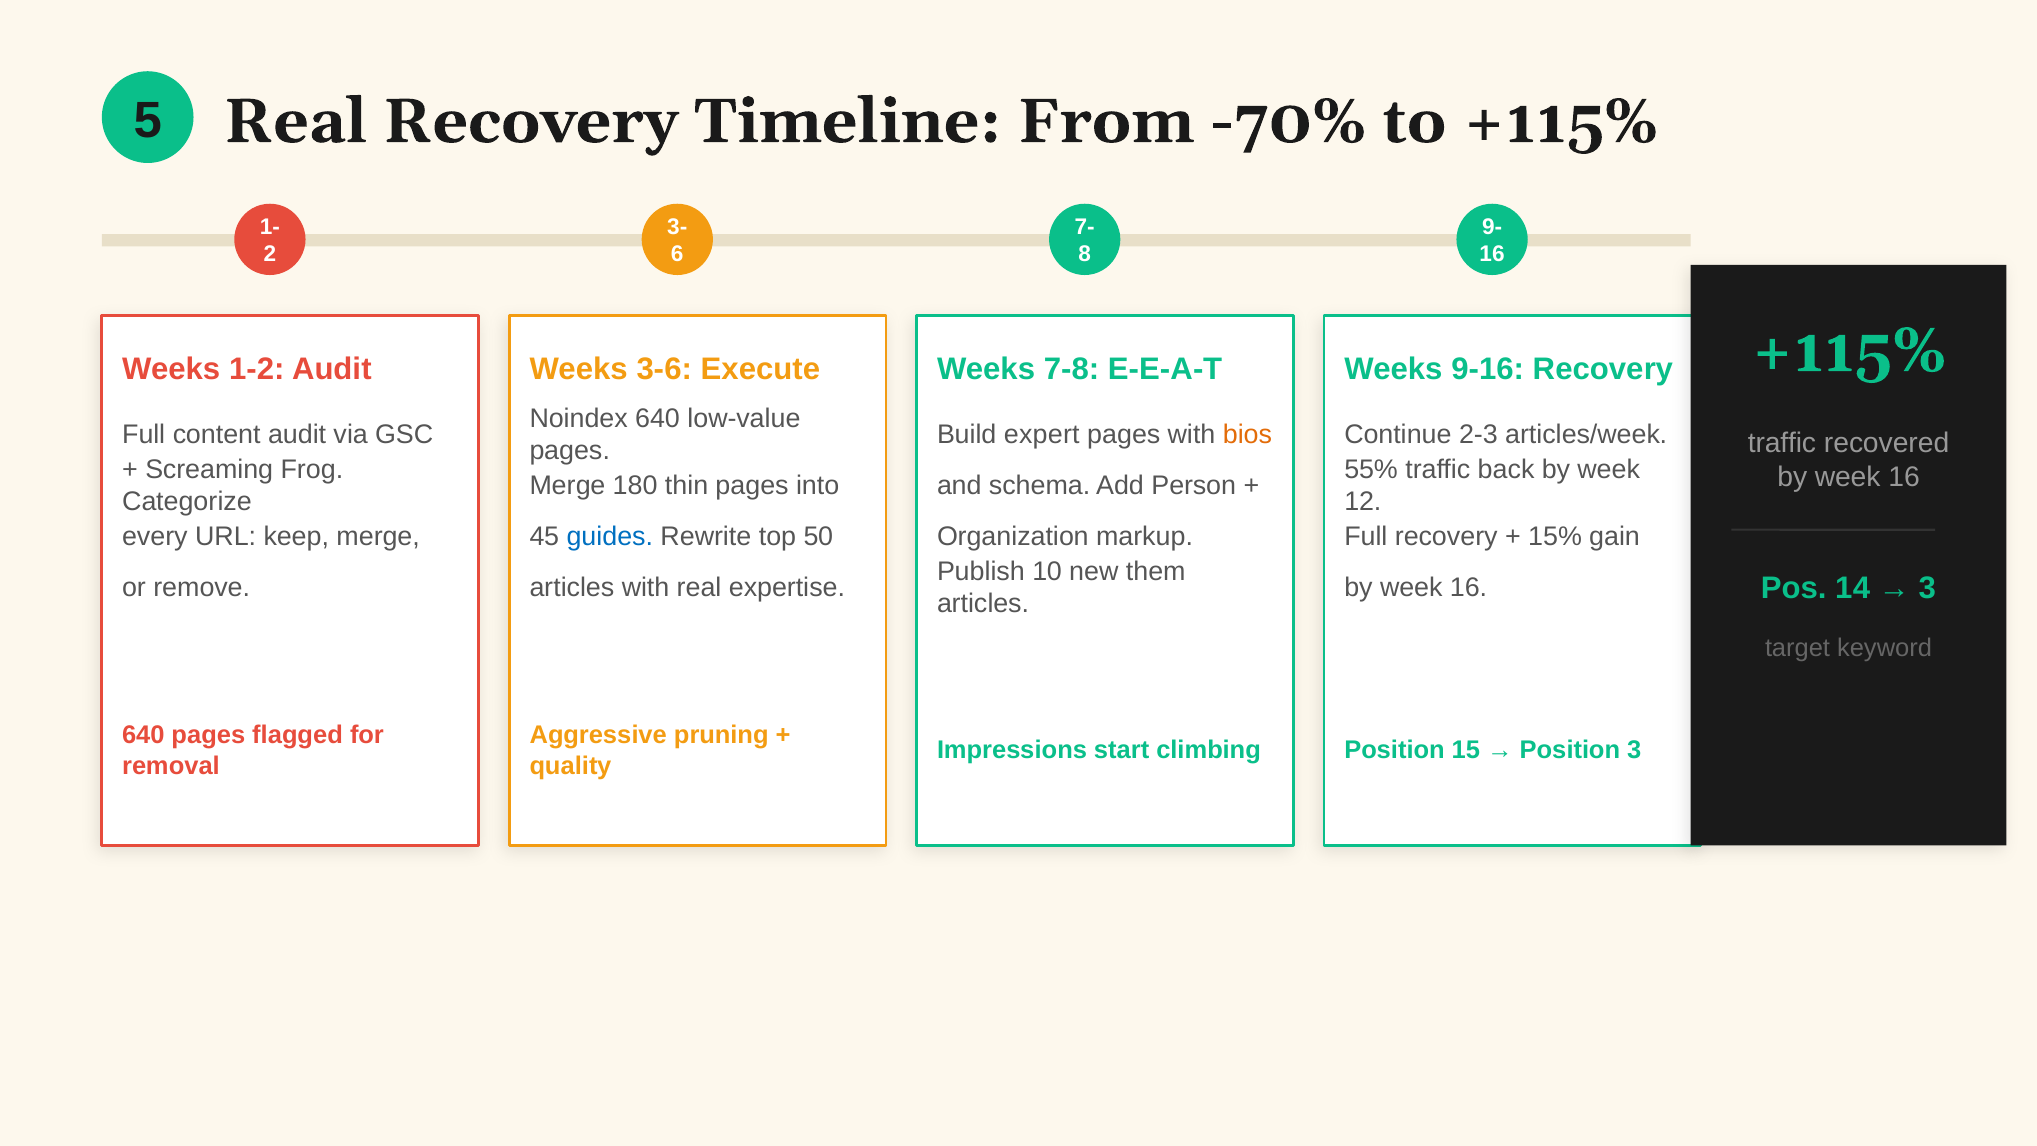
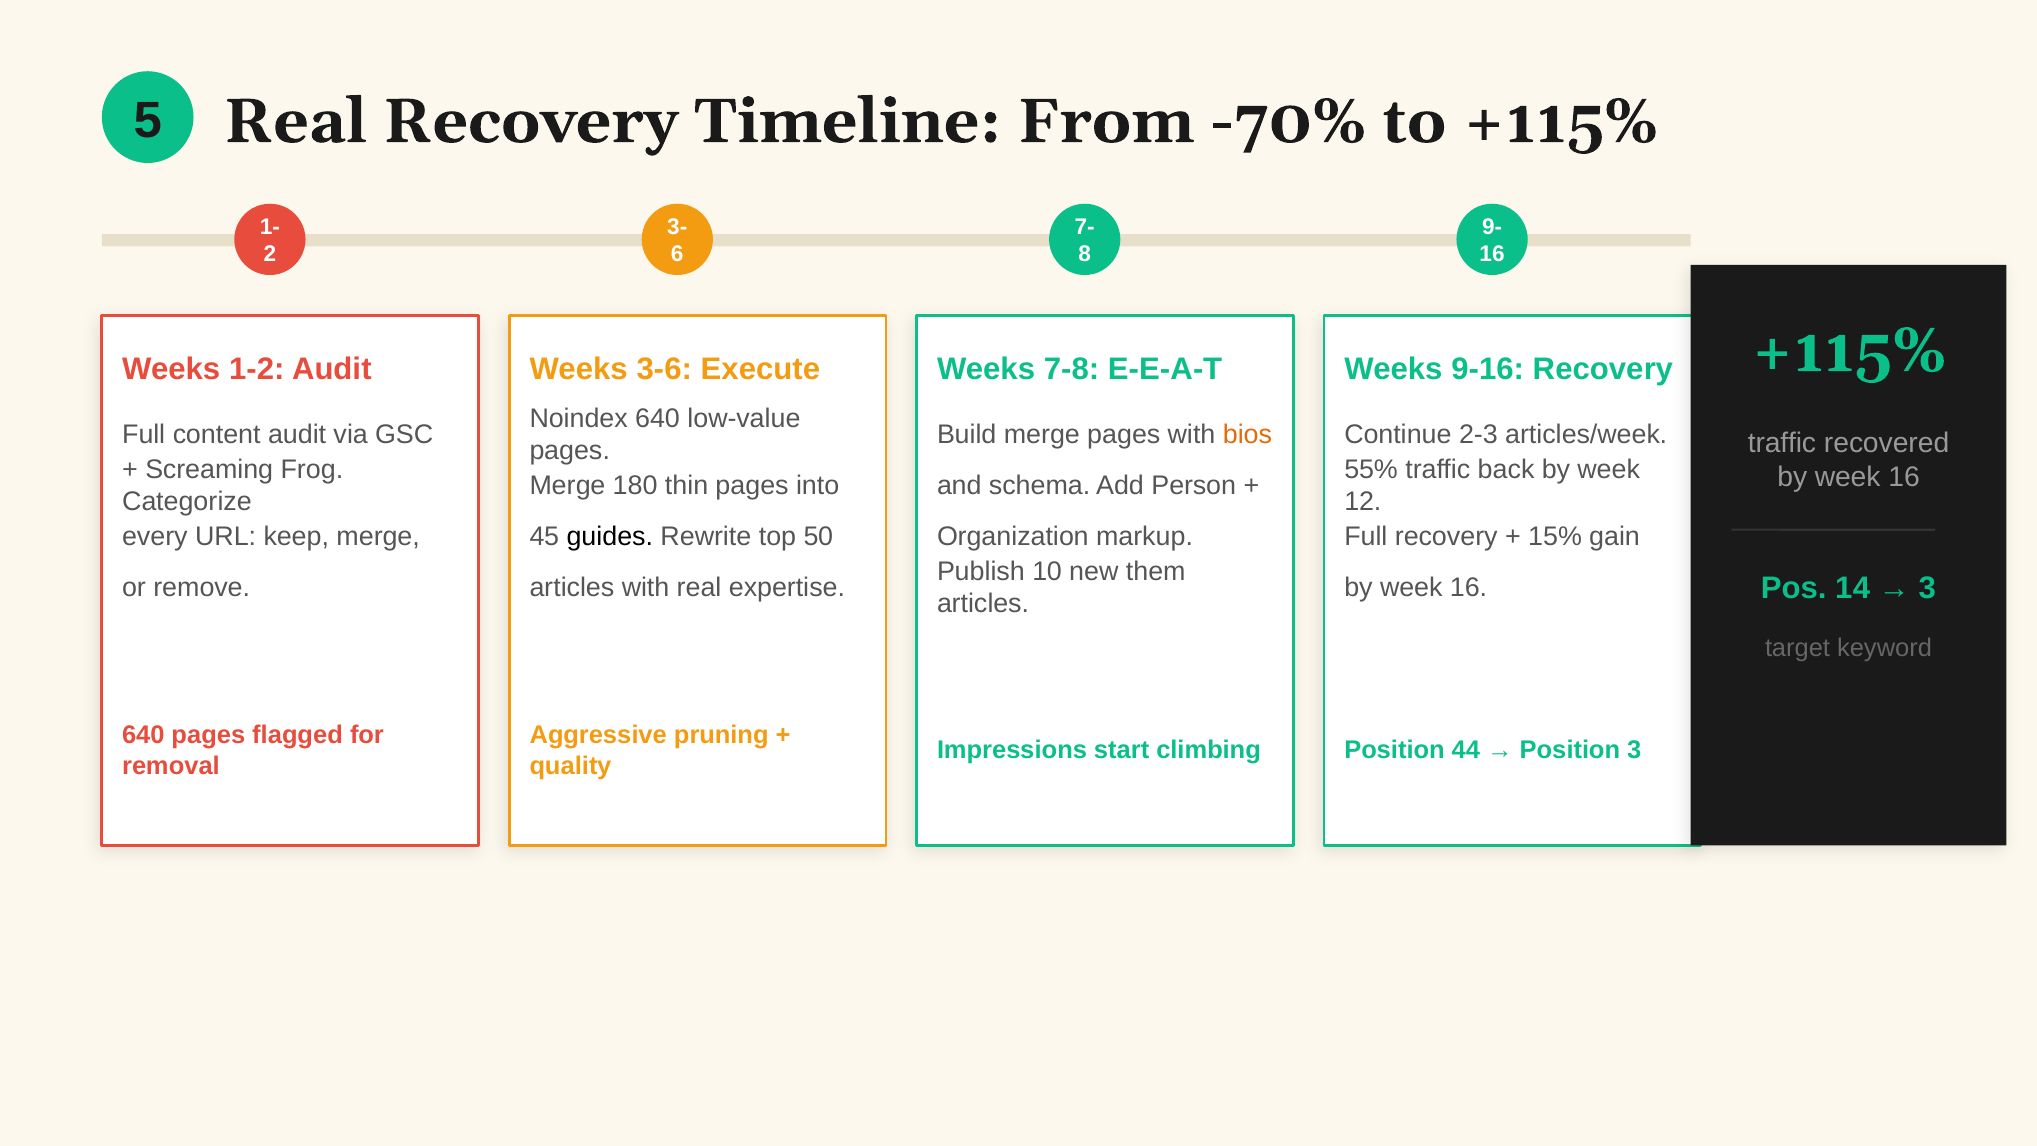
Build expert: expert -> merge
guides colour: blue -> black
15: 15 -> 44
